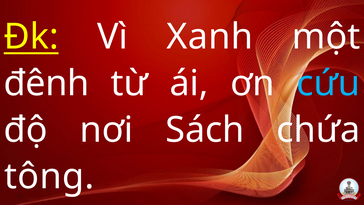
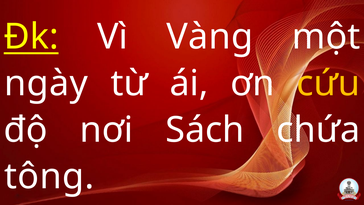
Xanh: Xanh -> Vàng
đênh: đênh -> ngày
cứu colour: light blue -> yellow
